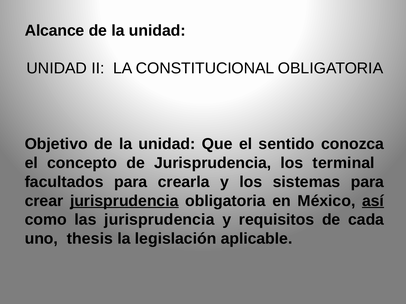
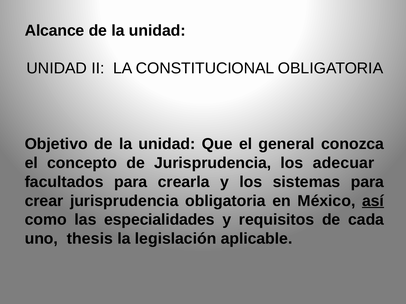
sentido: sentido -> general
terminal: terminal -> adecuar
jurisprudencia at (124, 201) underline: present -> none
las jurisprudencia: jurisprudencia -> especialidades
